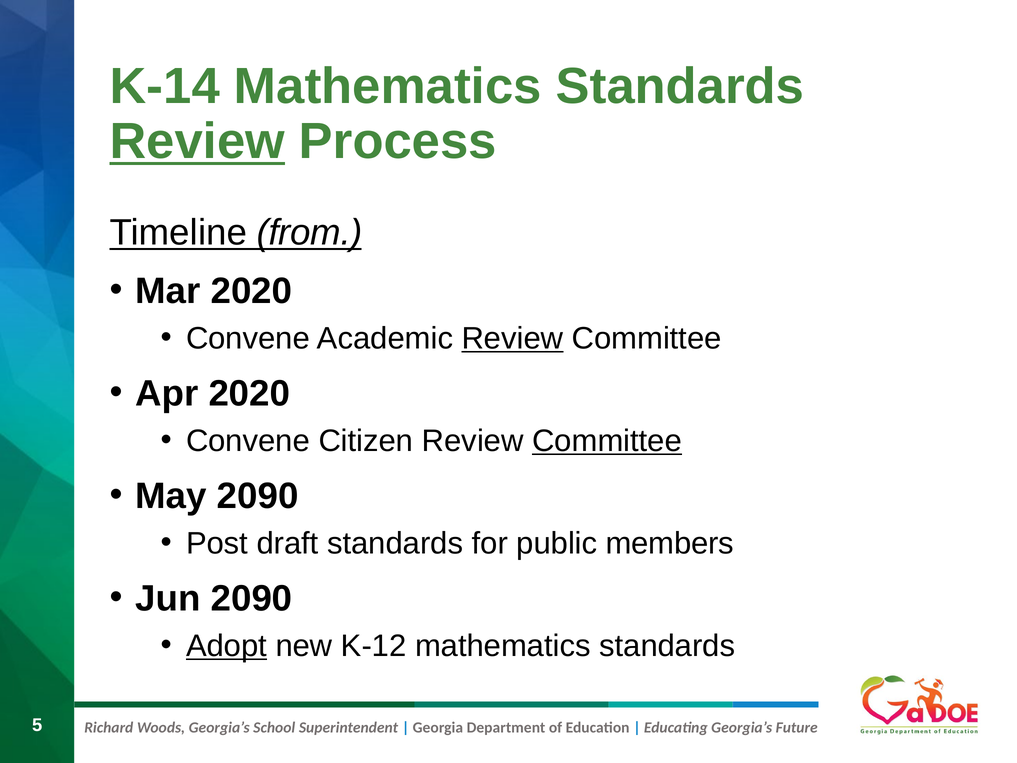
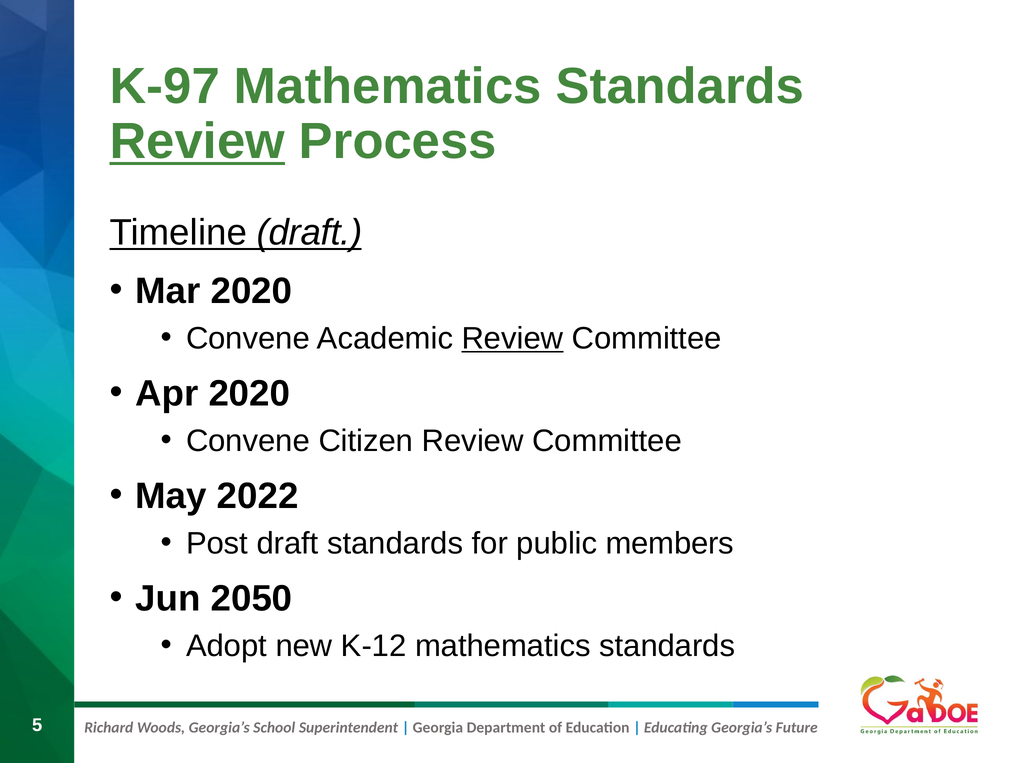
K-14: K-14 -> K-97
Timeline from: from -> draft
Committee at (607, 441) underline: present -> none
May 2090: 2090 -> 2022
Jun 2090: 2090 -> 2050
Adopt underline: present -> none
